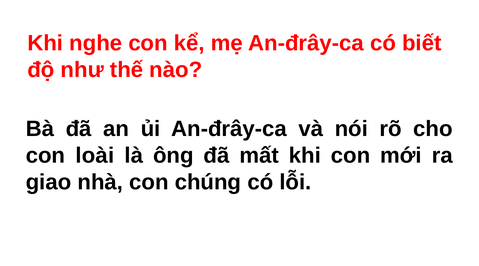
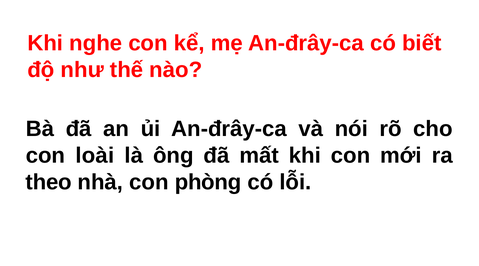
giao: giao -> theo
chúng: chúng -> phòng
